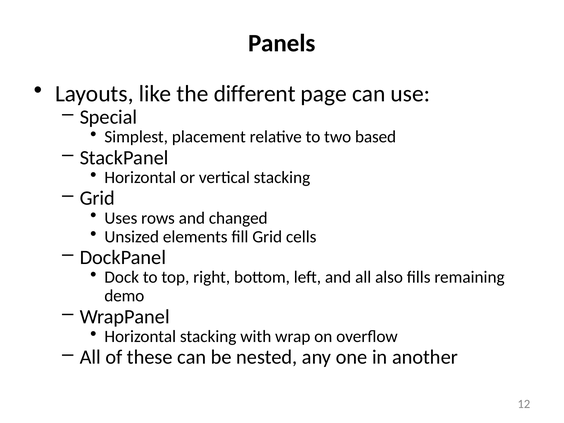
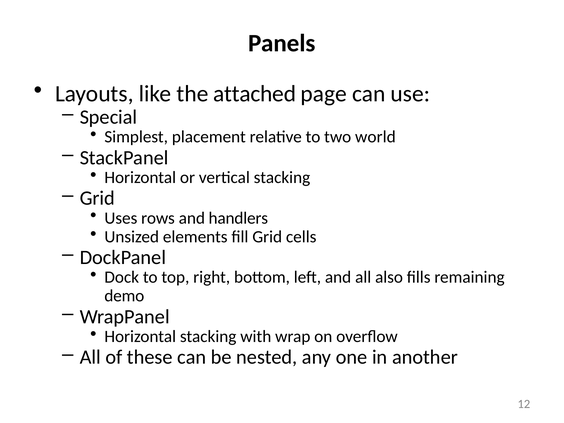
different: different -> attached
based: based -> world
changed: changed -> handlers
